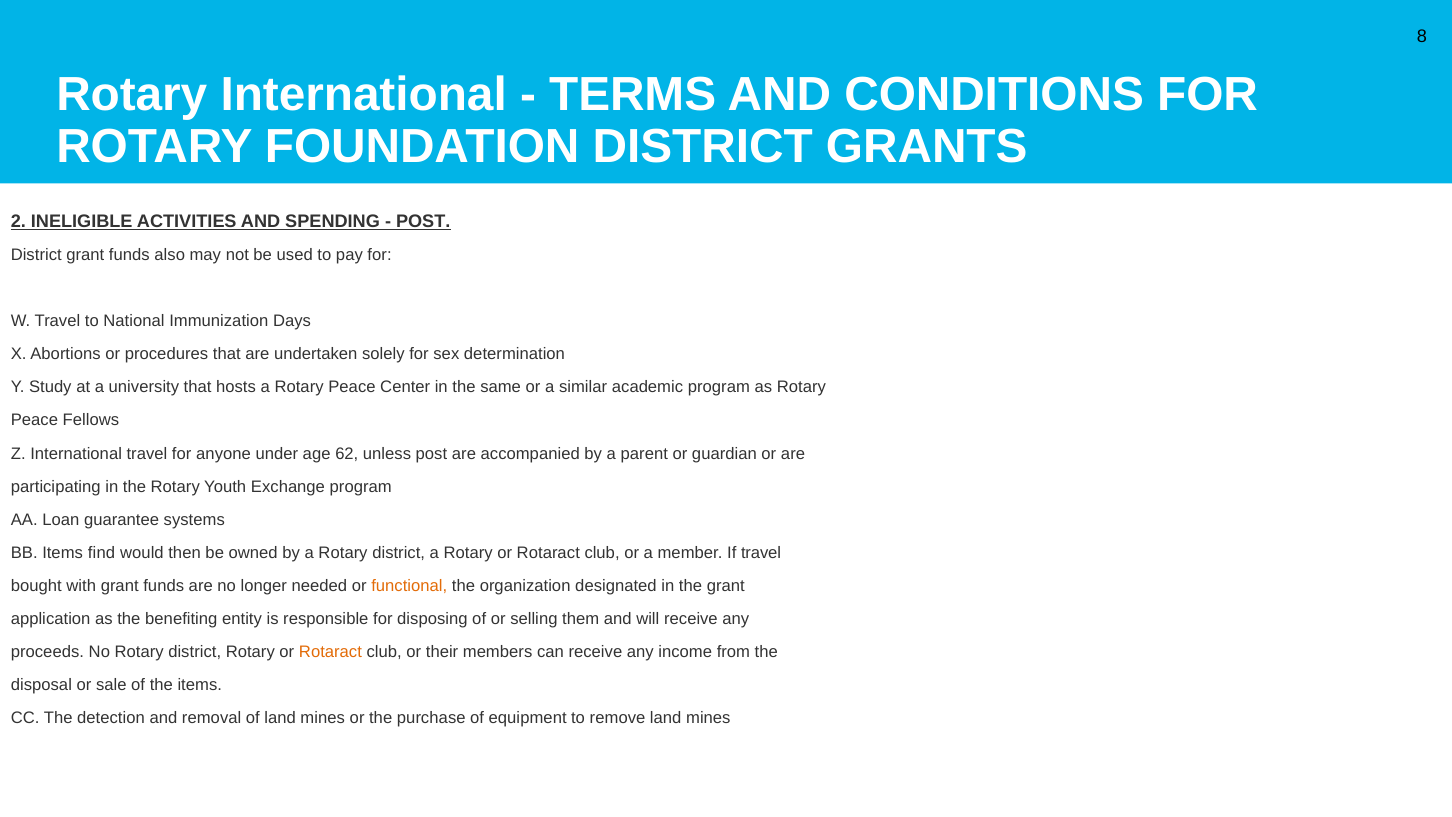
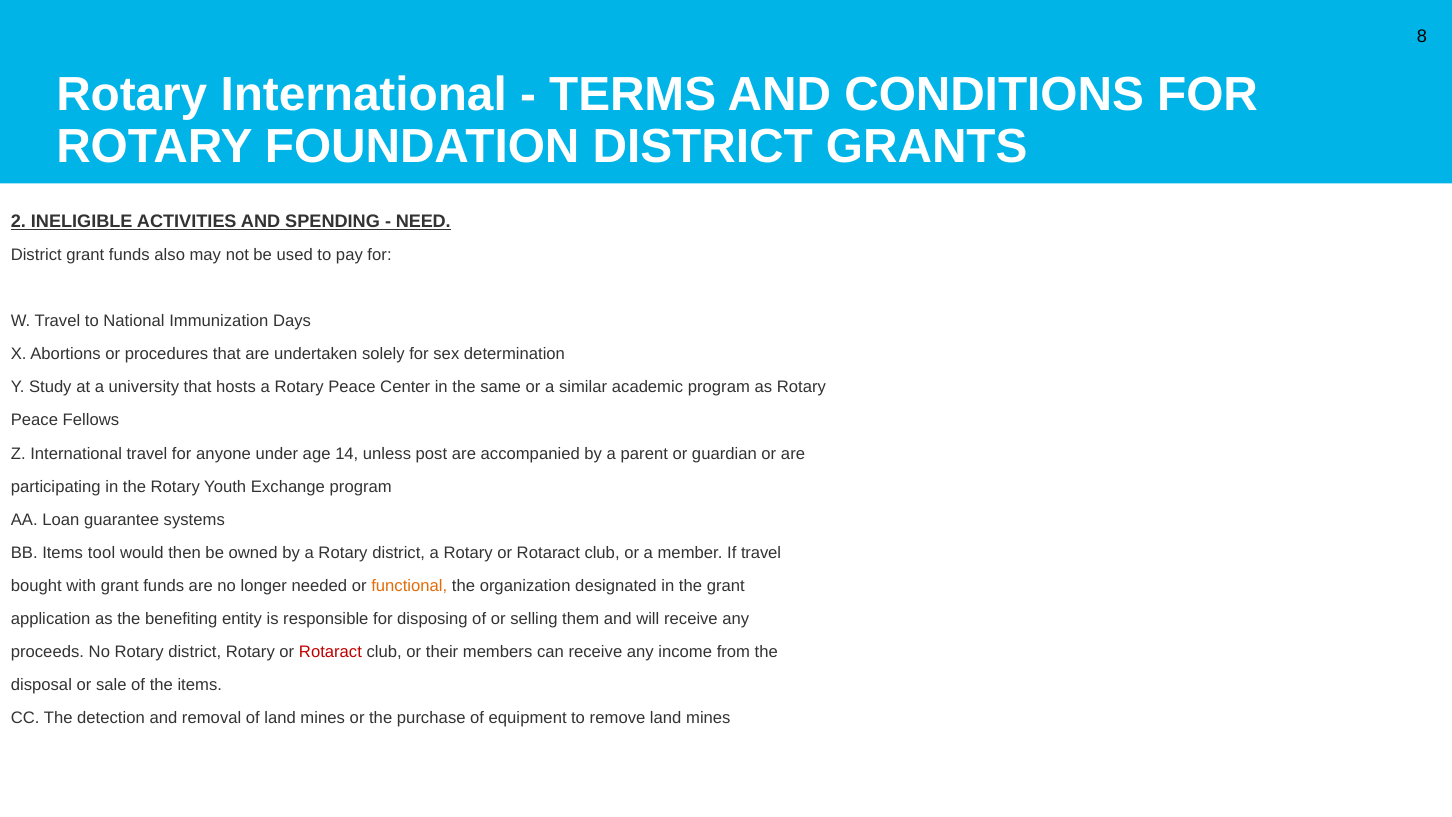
POST at (423, 221): POST -> NEED
62: 62 -> 14
find: find -> tool
Rotaract at (330, 652) colour: orange -> red
